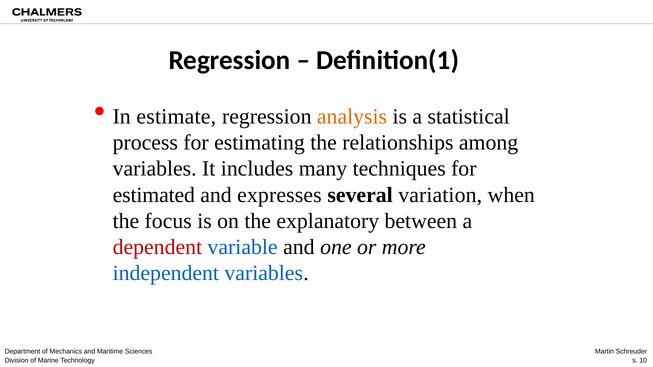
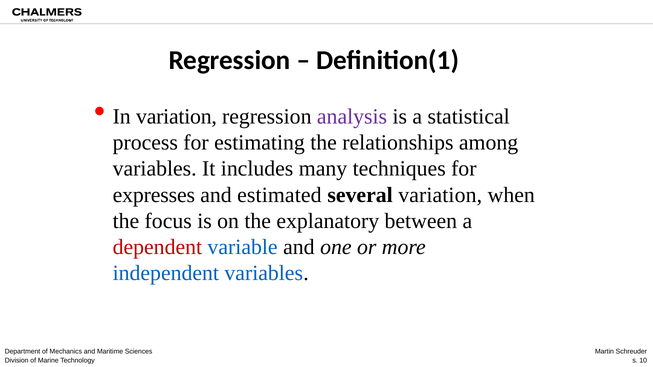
In estimate: estimate -> variation
analysis colour: orange -> purple
estimated: estimated -> expresses
expresses: expresses -> estimated
